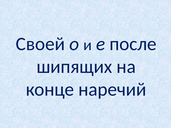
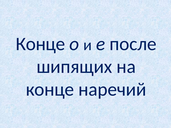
Своей at (40, 44): Своей -> Конце
